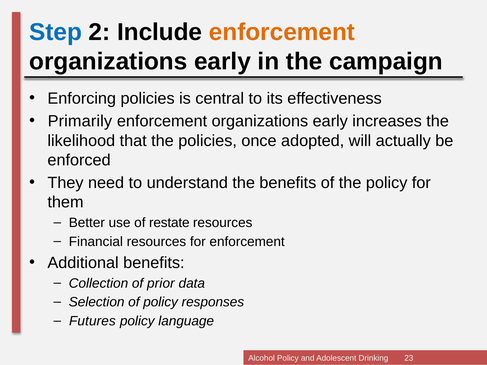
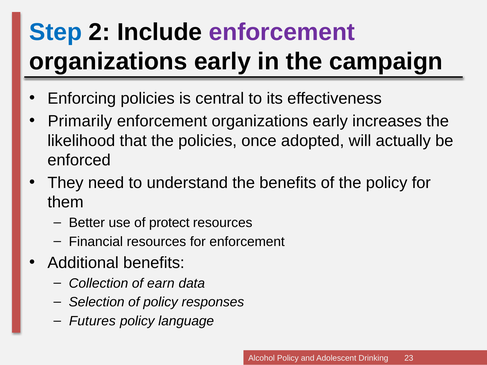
enforcement at (282, 32) colour: orange -> purple
restate: restate -> protect
prior: prior -> earn
